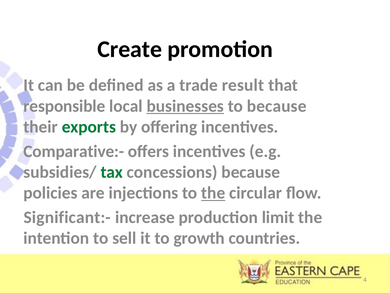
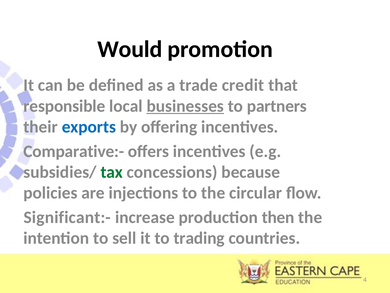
Create: Create -> Would
result: result -> credit
to because: because -> partners
exports colour: green -> blue
the at (213, 193) underline: present -> none
limit: limit -> then
growth: growth -> trading
